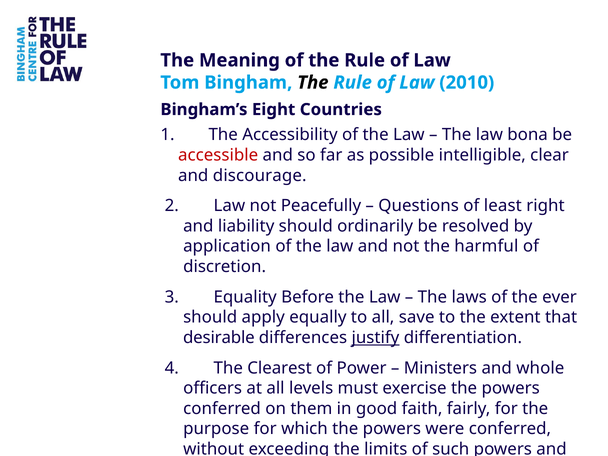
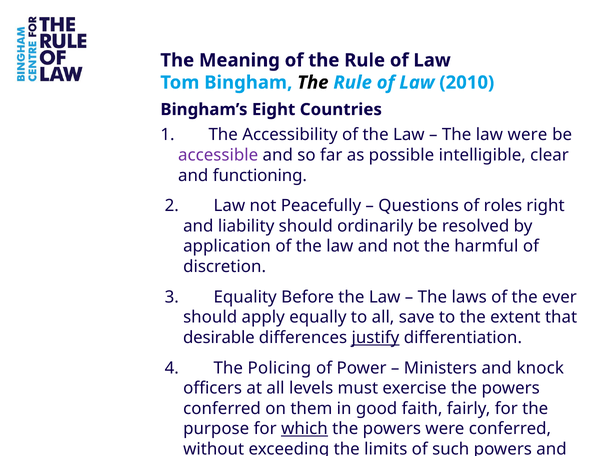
law bona: bona -> were
accessible colour: red -> purple
discourage: discourage -> functioning
least: least -> roles
Clearest: Clearest -> Policing
whole: whole -> knock
which underline: none -> present
